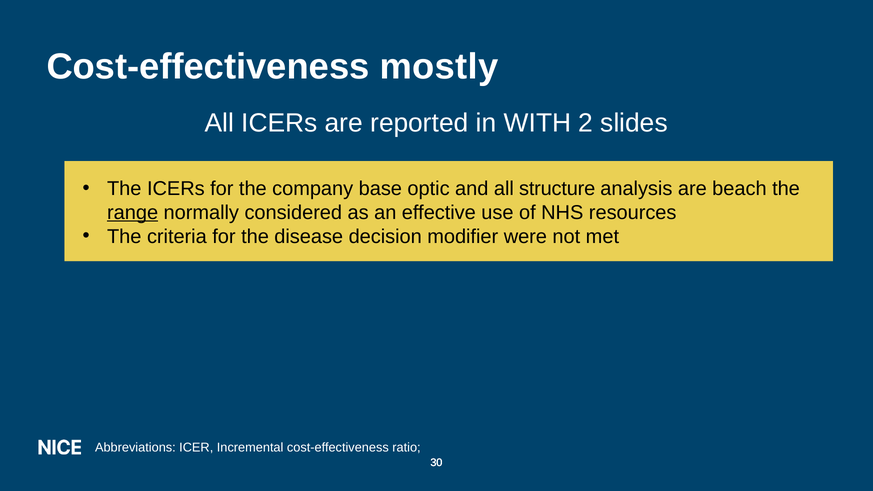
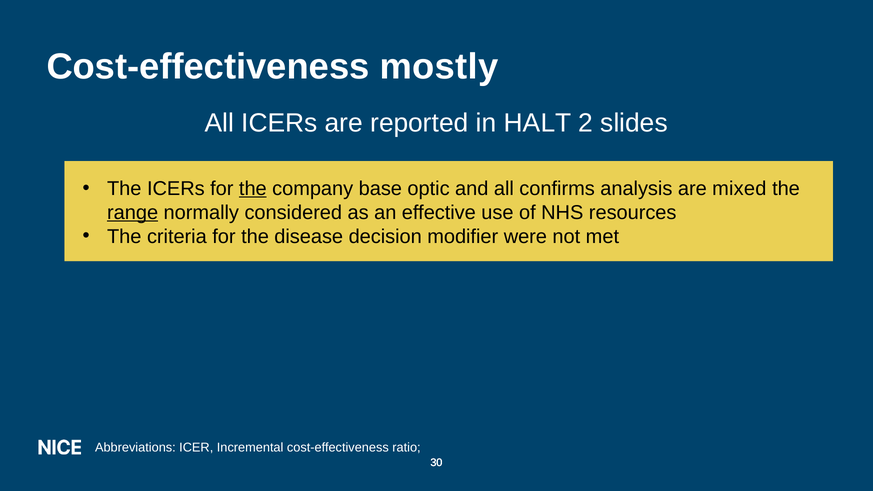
WITH: WITH -> HALT
the at (253, 189) underline: none -> present
structure: structure -> confirms
beach: beach -> mixed
